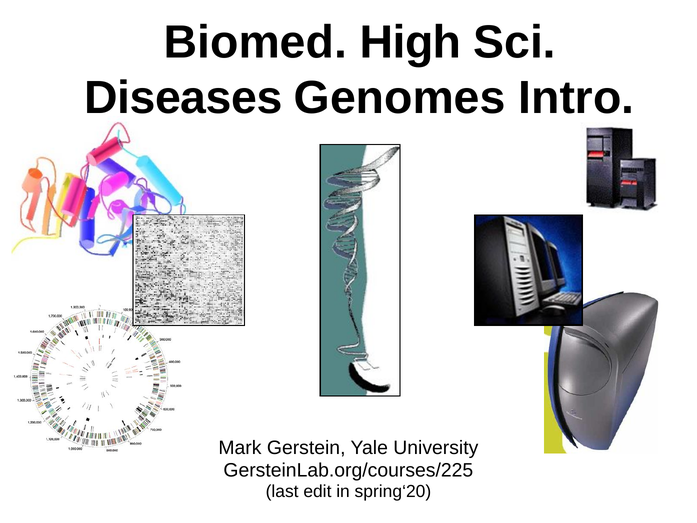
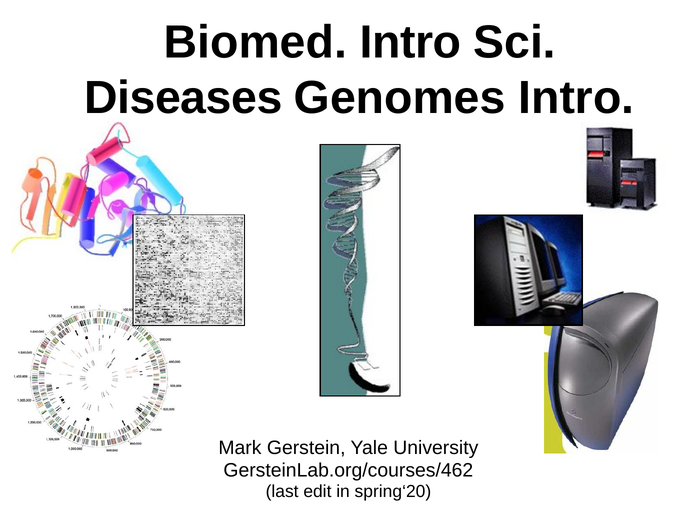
Biomed High: High -> Intro
GersteinLab.org/courses/225: GersteinLab.org/courses/225 -> GersteinLab.org/courses/462
